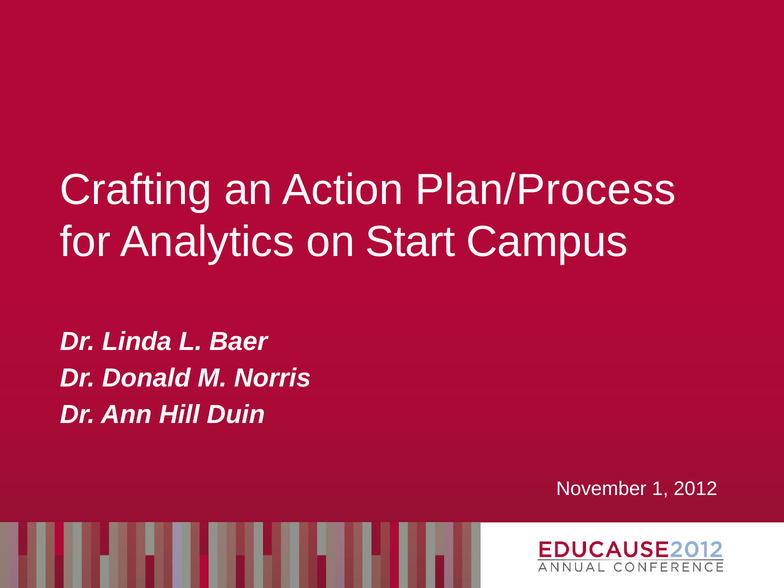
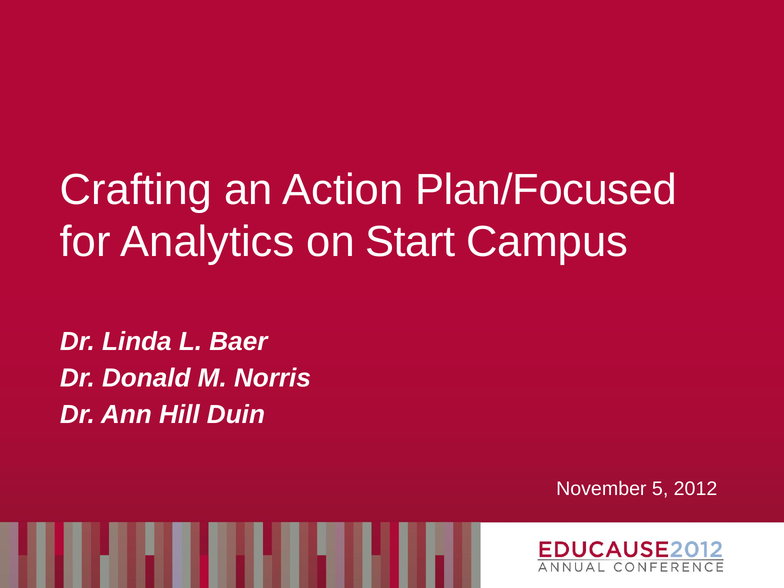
Plan/Process: Plan/Process -> Plan/Focused
1: 1 -> 5
